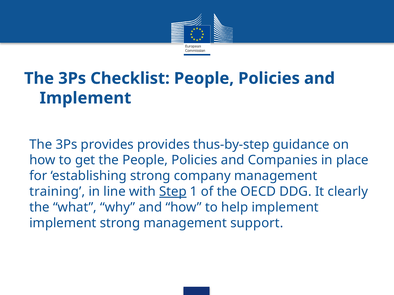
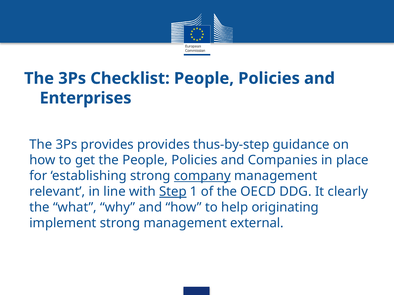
Implement at (85, 98): Implement -> Enterprises
company underline: none -> present
training: training -> relevant
help implement: implement -> originating
support: support -> external
